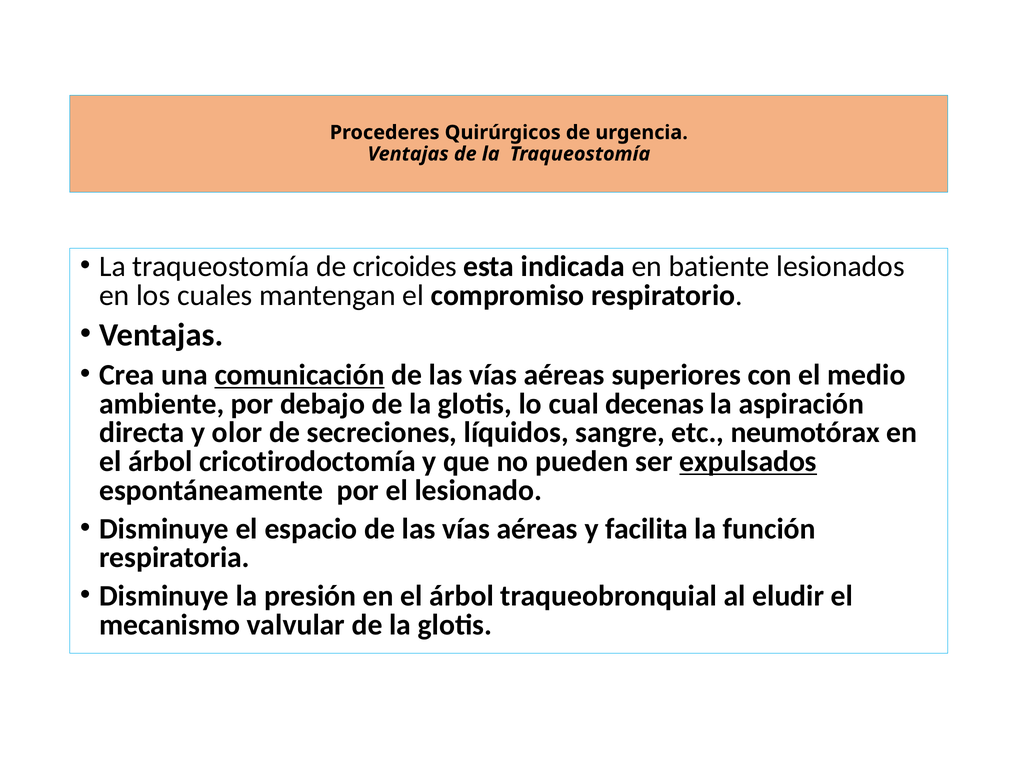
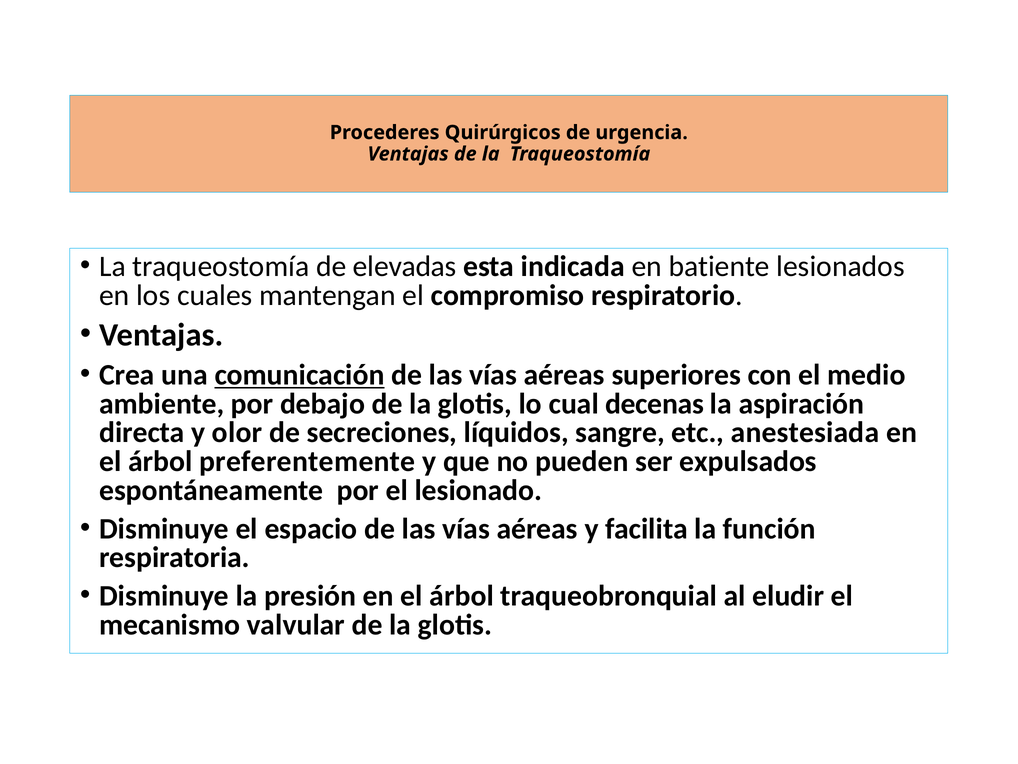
cricoides: cricoides -> elevadas
neumotórax: neumotórax -> anestesiada
cricotirodoctomía: cricotirodoctomía -> preferentemente
expulsados underline: present -> none
